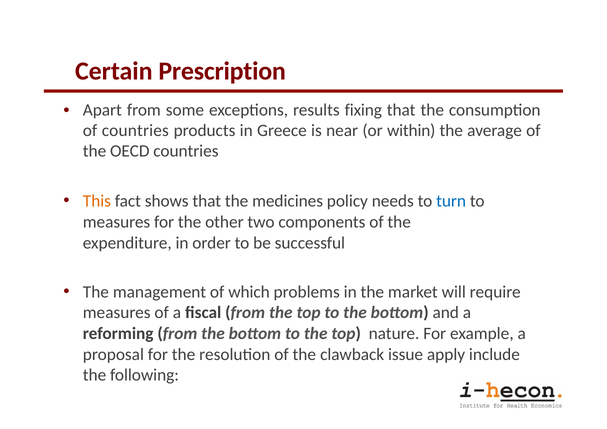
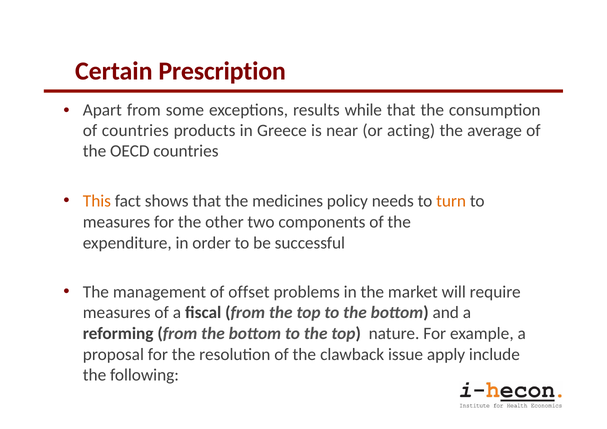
fixing: fixing -> while
within: within -> acting
turn colour: blue -> orange
which: which -> offset
